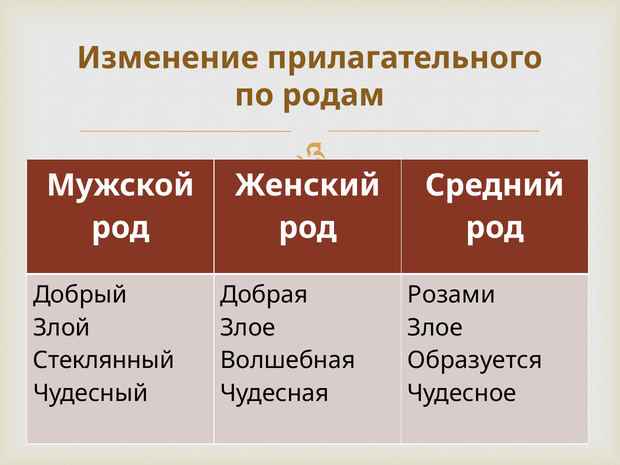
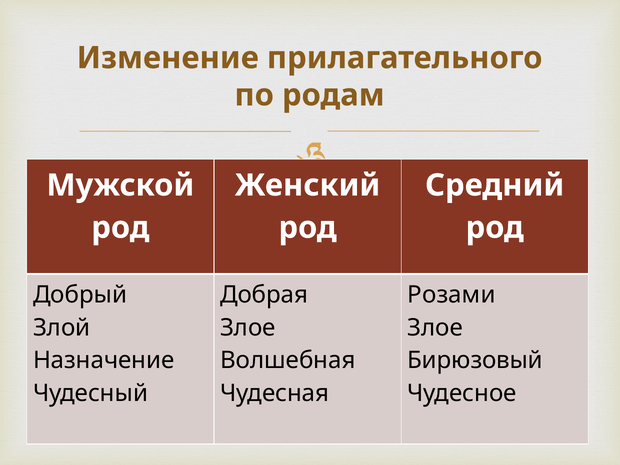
Стеклянный: Стеклянный -> Назначение
Образуется: Образуется -> Бирюзовый
